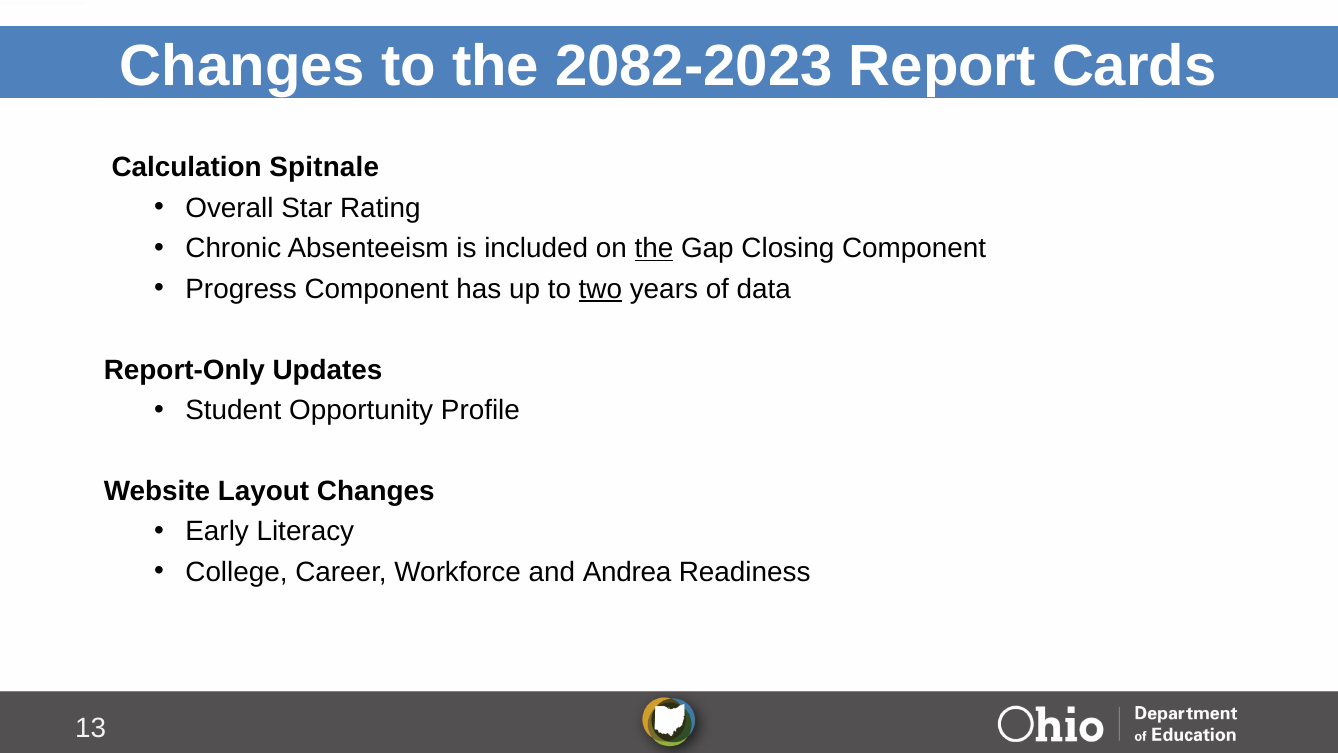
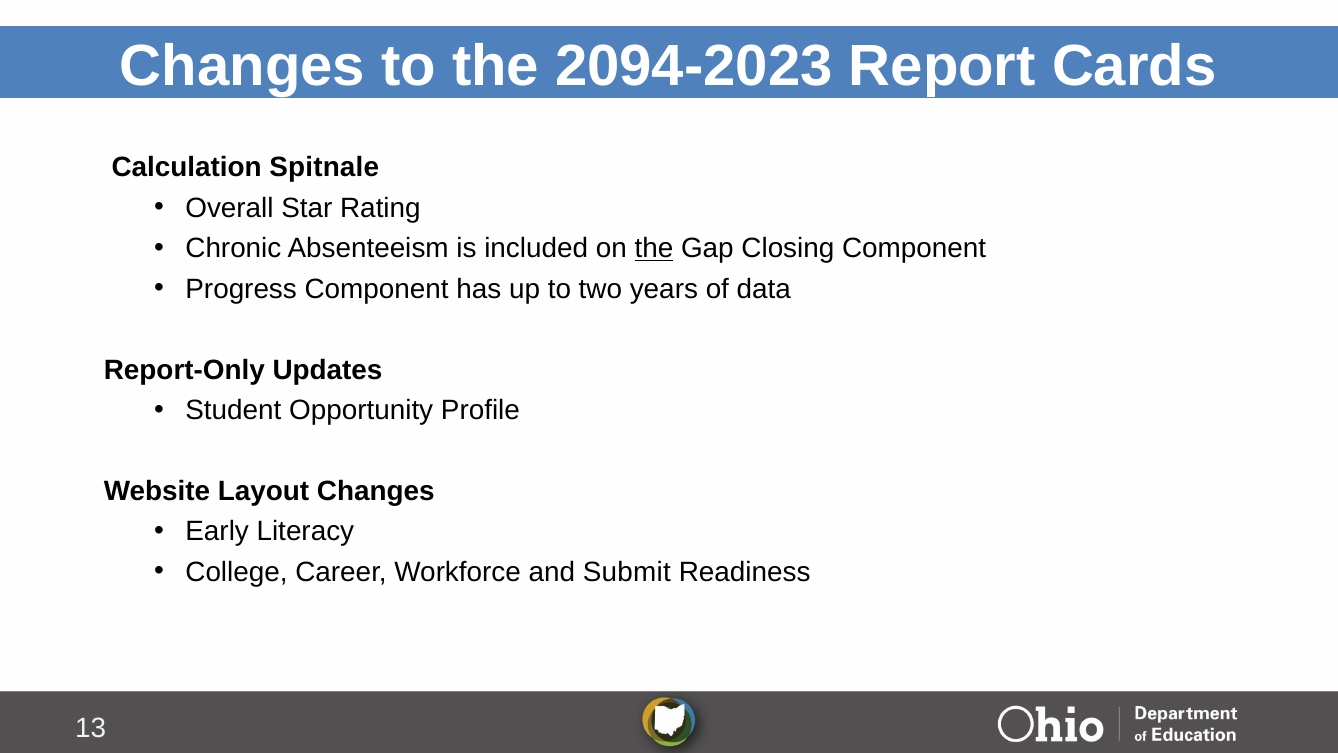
2082-2023: 2082-2023 -> 2094-2023
two underline: present -> none
Andrea: Andrea -> Submit
